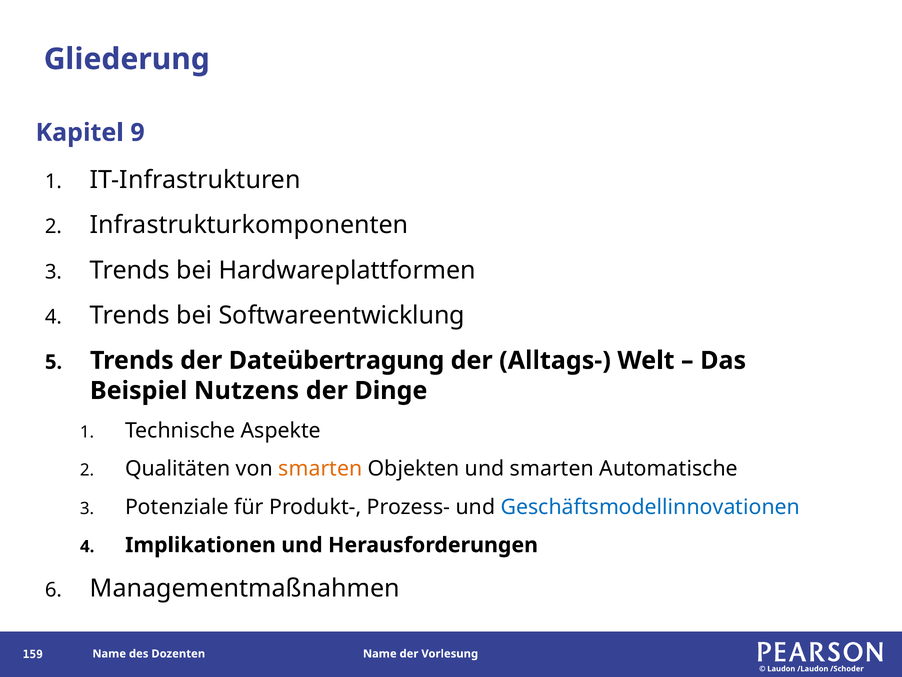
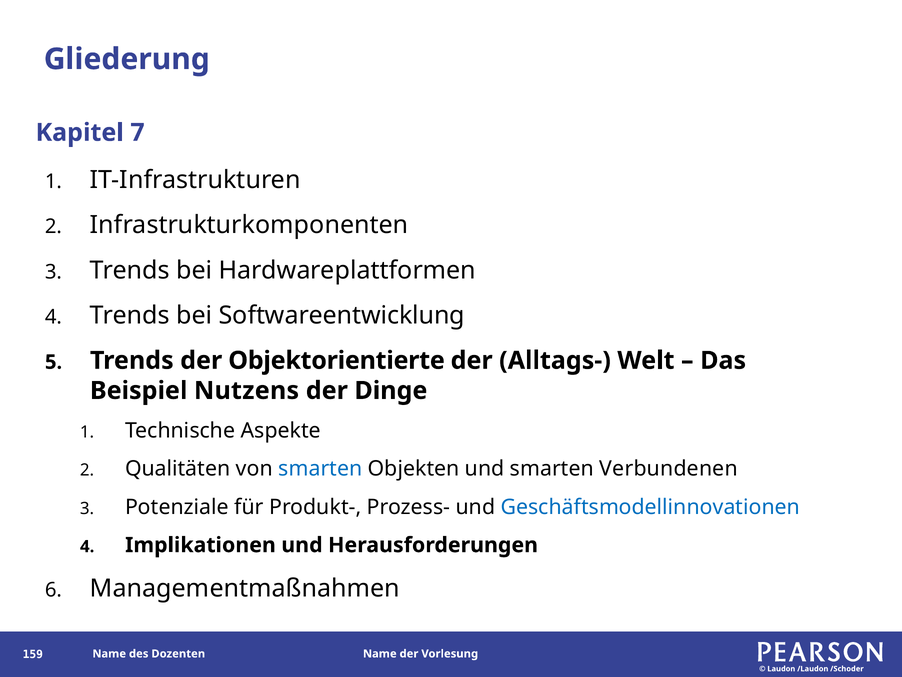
9: 9 -> 7
Dateübertragung: Dateübertragung -> Objektorientierte
smarten at (320, 469) colour: orange -> blue
Automatische: Automatische -> Verbundenen
